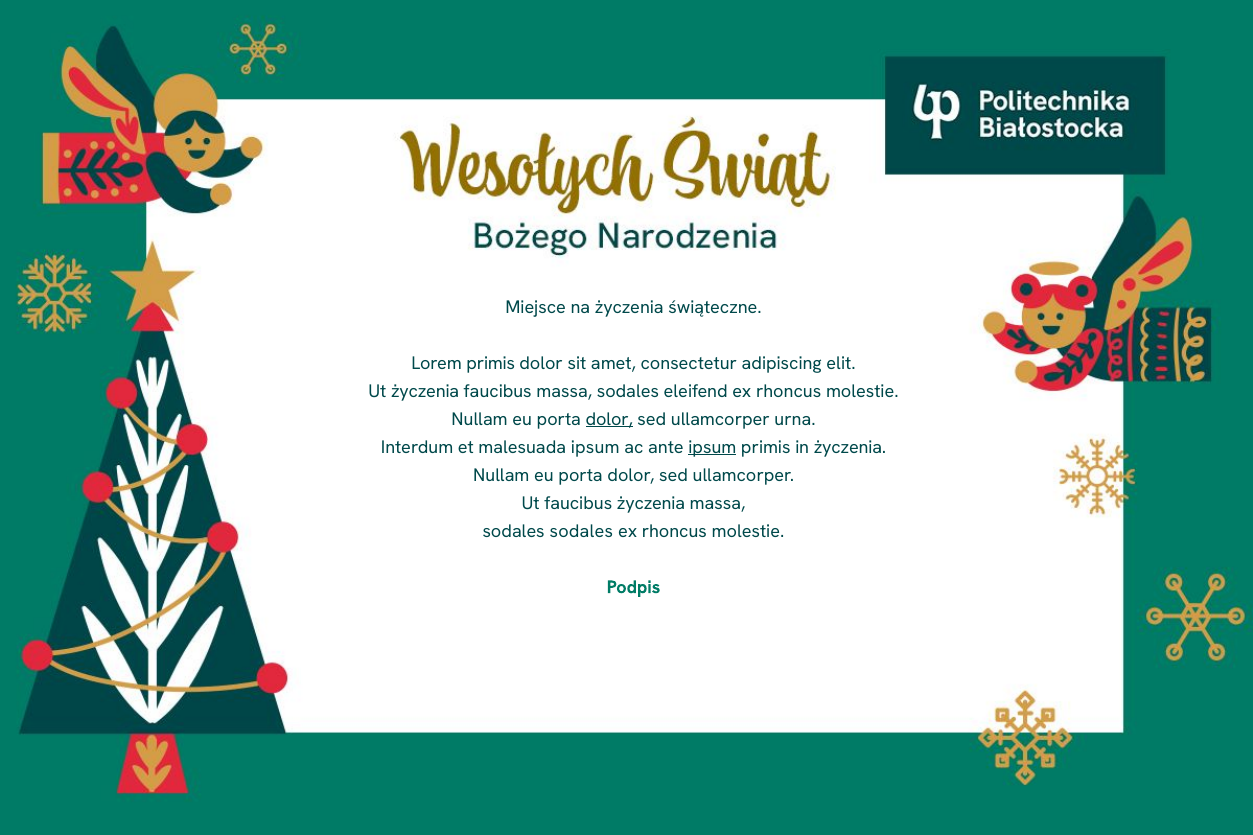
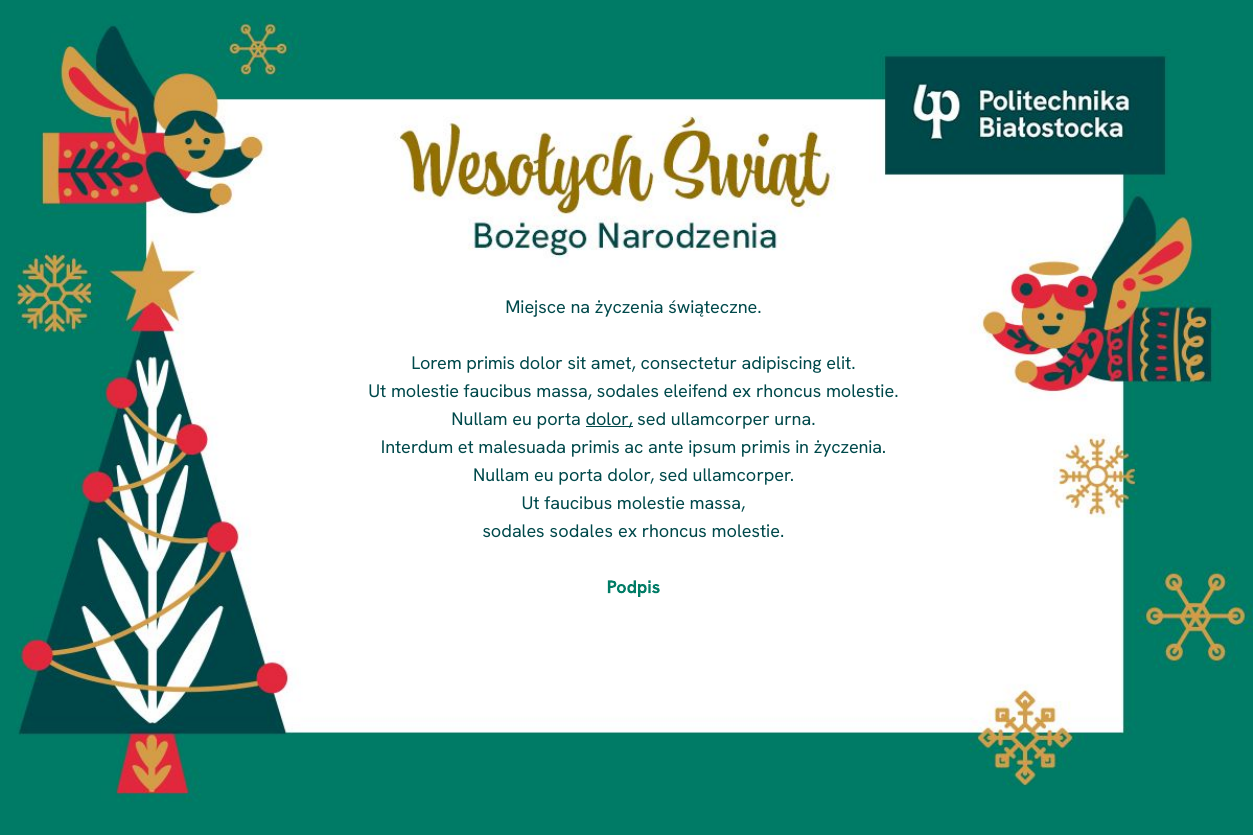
Ut życzenia: życzenia -> molestie
malesuada ipsum: ipsum -> primis
ipsum at (712, 447) underline: present -> none
faucibus życzenia: życzenia -> molestie
